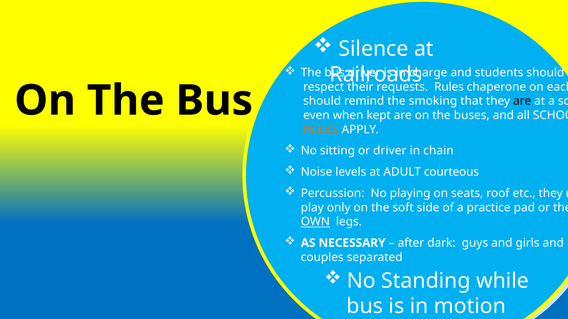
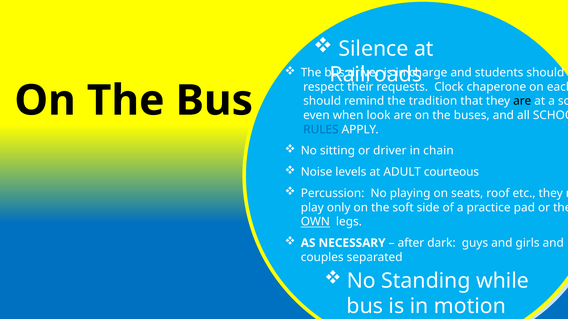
Rules at (449, 87): Rules -> Clock
smoking: smoking -> tradition
kept: kept -> look
RULES at (321, 130) colour: orange -> blue
